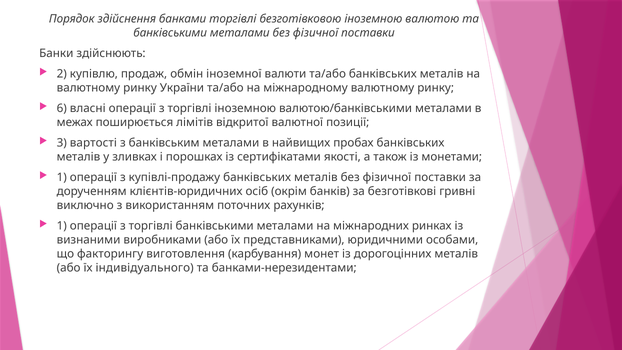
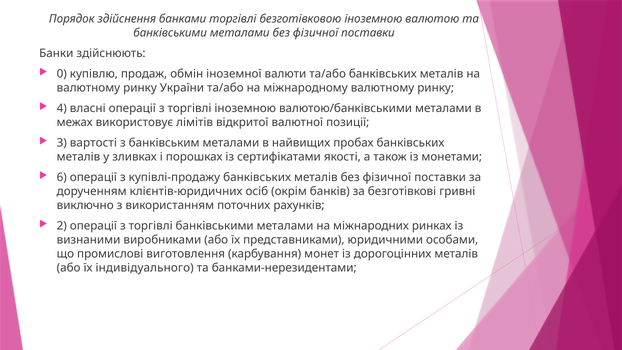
2: 2 -> 0
6: 6 -> 4
поширюється: поширюється -> використовує
1 at (62, 177): 1 -> 6
1 at (62, 226): 1 -> 2
факторингу: факторингу -> промислові
